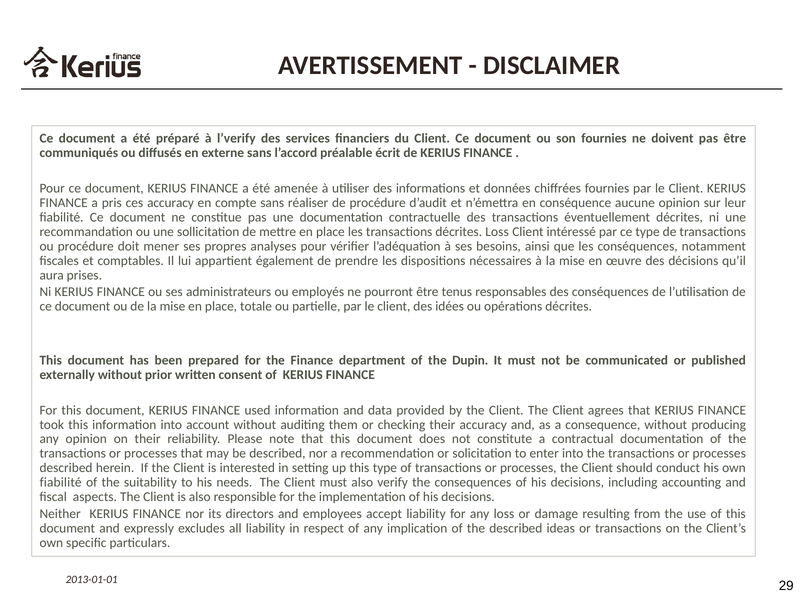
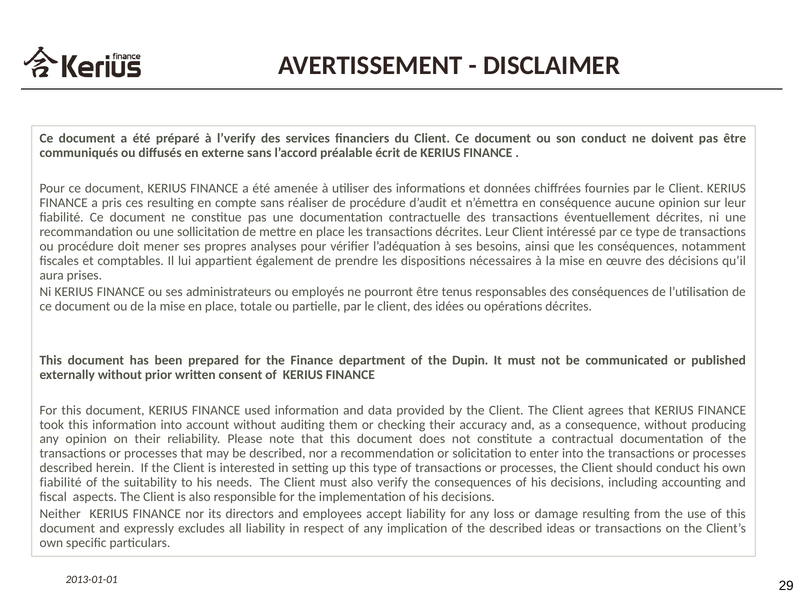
son fournies: fournies -> conduct
ces accuracy: accuracy -> resulting
décrites Loss: Loss -> Leur
